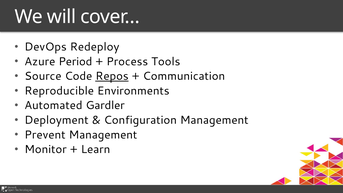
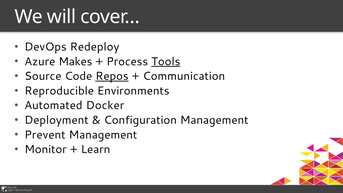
Period: Period -> Makes
Tools underline: none -> present
Gardler: Gardler -> Docker
